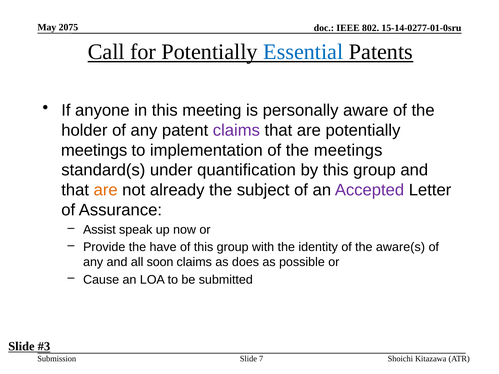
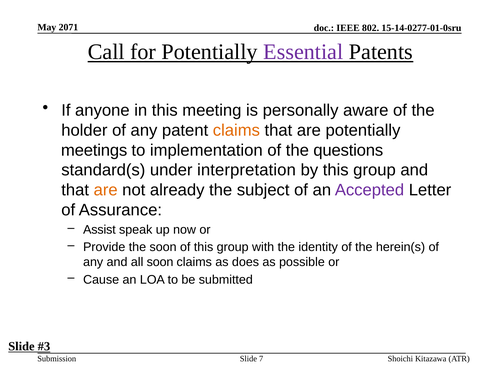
2075: 2075 -> 2071
Essential colour: blue -> purple
claims at (236, 130) colour: purple -> orange
the meetings: meetings -> questions
quantification: quantification -> interpretation
the have: have -> soon
aware(s: aware(s -> herein(s
